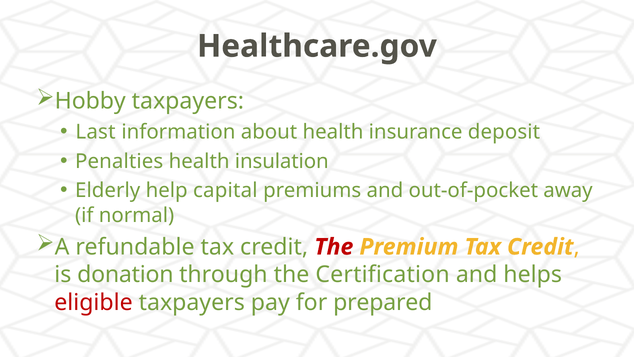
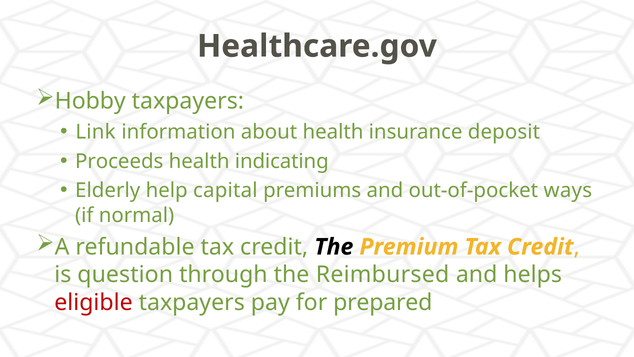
Last: Last -> Link
Penalties: Penalties -> Proceeds
insulation: insulation -> indicating
away: away -> ways
The at (334, 247) colour: red -> black
donation: donation -> question
Certification: Certification -> Reimbursed
